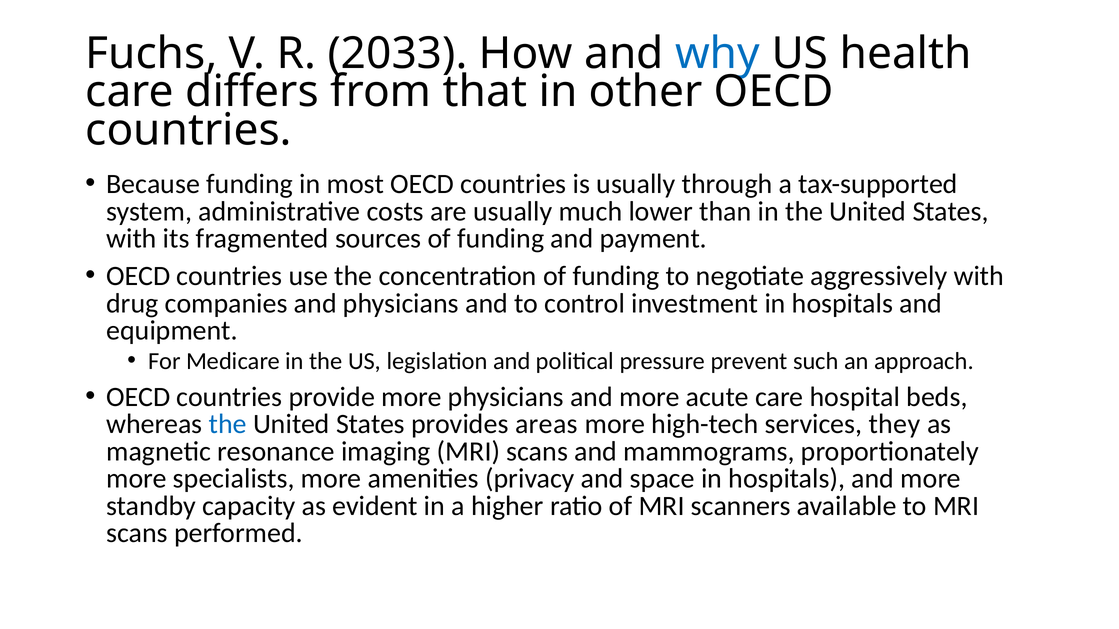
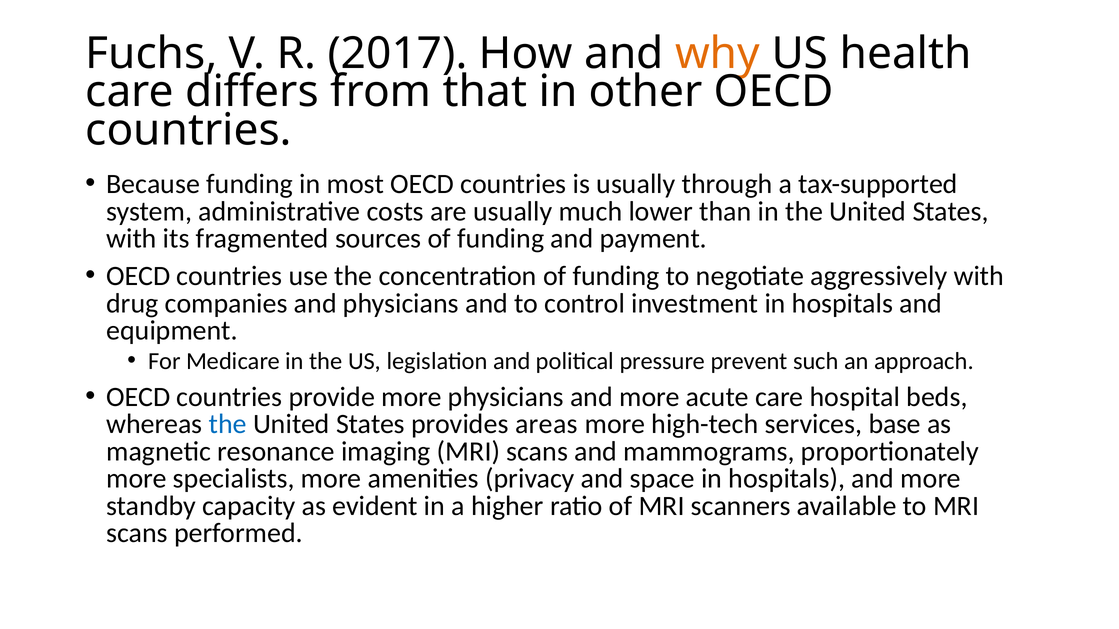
2033: 2033 -> 2017
why colour: blue -> orange
they: they -> base
